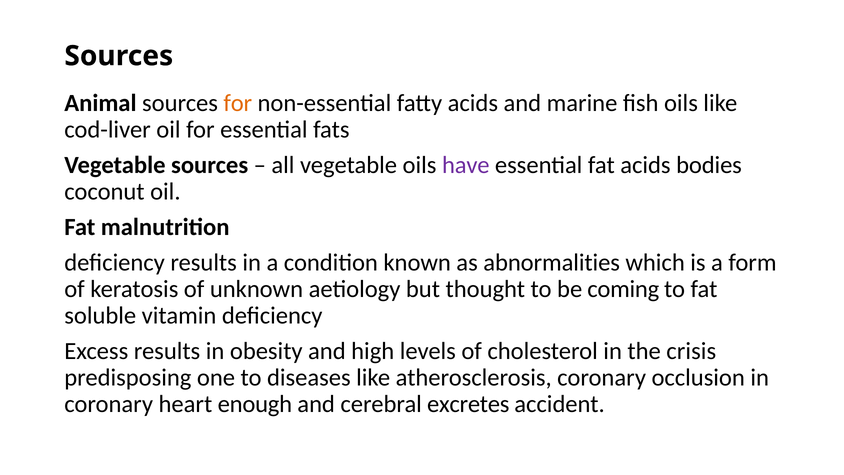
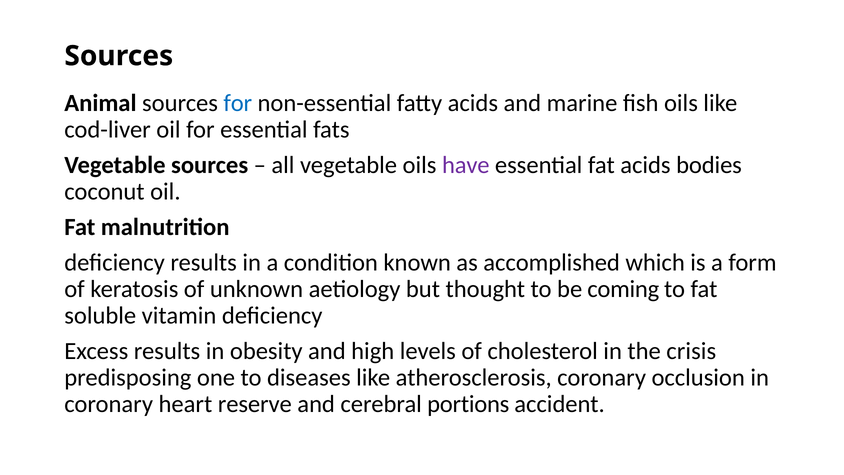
for at (238, 103) colour: orange -> blue
abnormalities: abnormalities -> accomplished
enough: enough -> reserve
excretes: excretes -> portions
